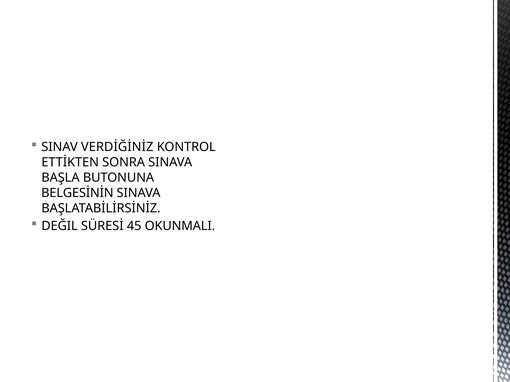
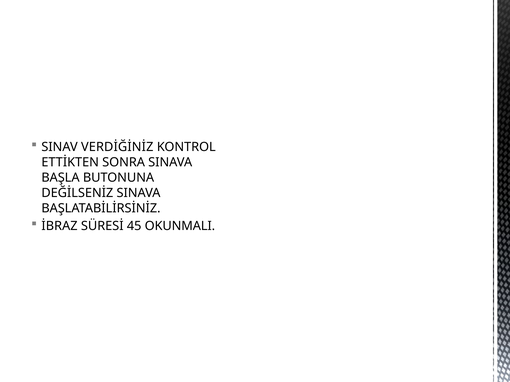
BELGESİNİN: BELGESİNİN -> DEĞİLSENİZ
DEĞIL: DEĞIL -> İBRAZ
